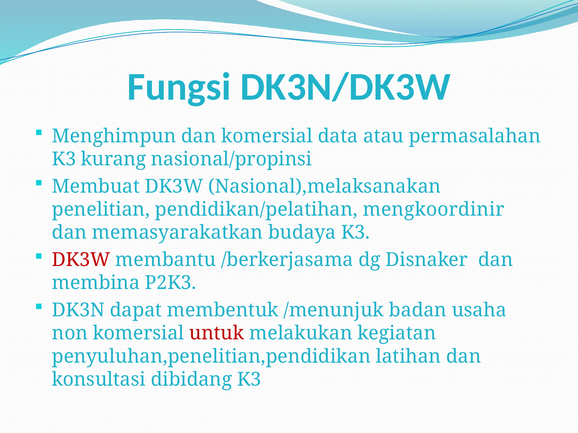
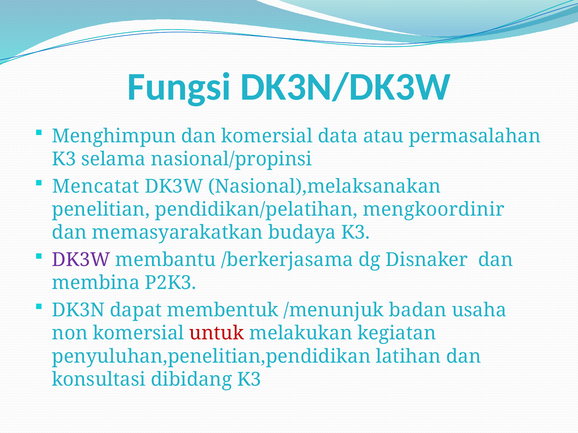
kurang: kurang -> selama
Membuat: Membuat -> Mencatat
DK3W at (81, 260) colour: red -> purple
